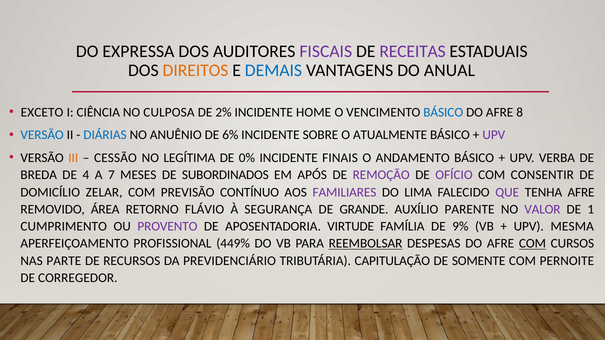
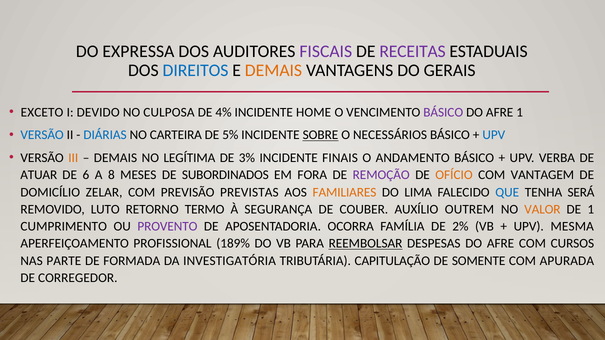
DIREITOS colour: orange -> blue
DEMAIS at (273, 71) colour: blue -> orange
ANUAL: ANUAL -> GERAIS
CIÊNCIA: CIÊNCIA -> DEVIDO
2%: 2% -> 4%
BÁSICO at (443, 112) colour: blue -> purple
AFRE 8: 8 -> 1
ANUÊNIO: ANUÊNIO -> CARTEIRA
6%: 6% -> 5%
SOBRE underline: none -> present
ATUALMENTE: ATUALMENTE -> NECESSÁRIOS
UPV at (494, 135) colour: purple -> blue
CESSÃO at (115, 158): CESSÃO -> DEMAIS
0%: 0% -> 3%
BREDA: BREDA -> ATUAR
4: 4 -> 6
7: 7 -> 8
APÓS: APÓS -> FORA
OFÍCIO colour: purple -> orange
CONSENTIR: CONSENTIR -> VANTAGEM
CONTÍNUO: CONTÍNUO -> PREVISTAS
FAMILIARES colour: purple -> orange
QUE colour: purple -> blue
TENHA AFRE: AFRE -> SERÁ
ÁREA: ÁREA -> LUTO
FLÁVIO: FLÁVIO -> TERMO
GRANDE: GRANDE -> COUBER
PARENTE: PARENTE -> OUTREM
VALOR colour: purple -> orange
VIRTUDE: VIRTUDE -> OCORRA
9%: 9% -> 2%
449%: 449% -> 189%
COM at (532, 244) underline: present -> none
RECURSOS: RECURSOS -> FORMADA
PREVIDENCIÁRIO: PREVIDENCIÁRIO -> INVESTIGATÓRIA
PERNOITE: PERNOITE -> APURADA
